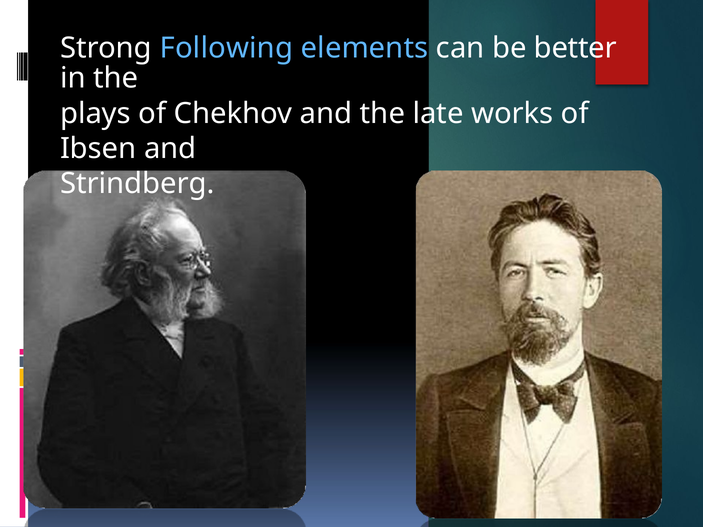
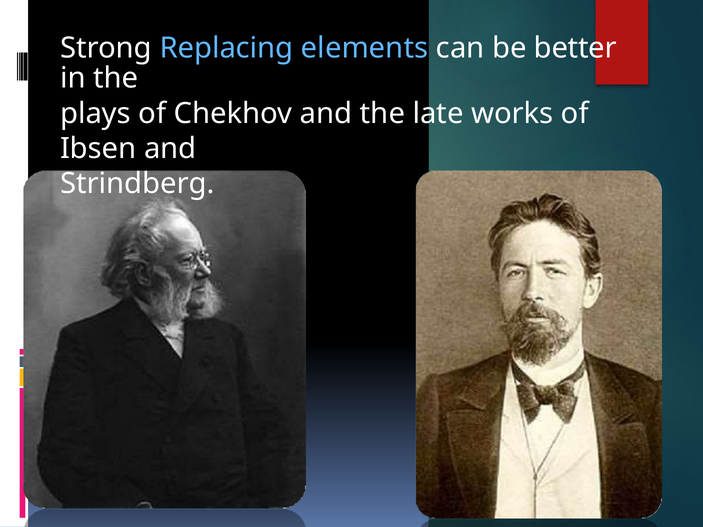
Following: Following -> Replacing
